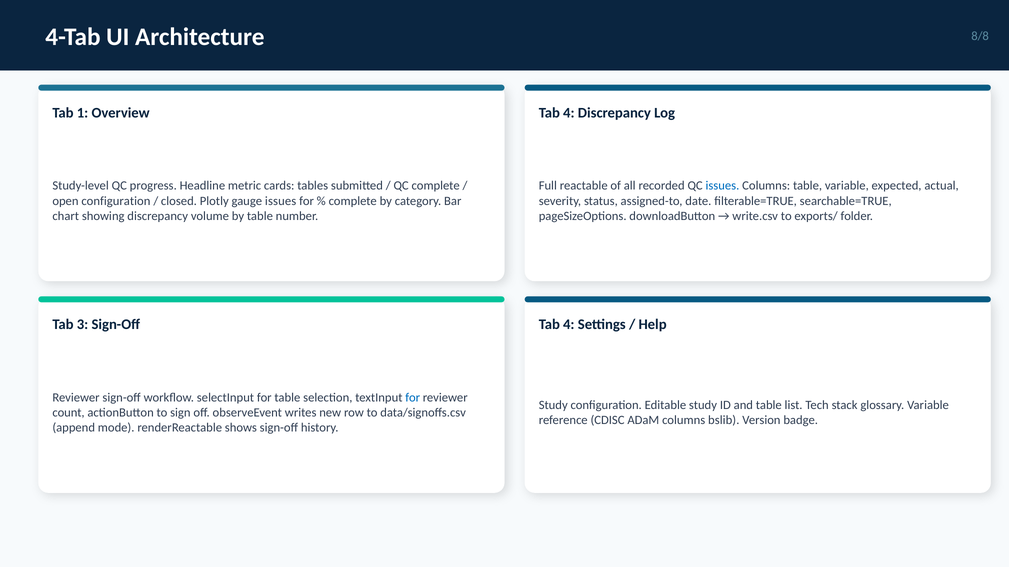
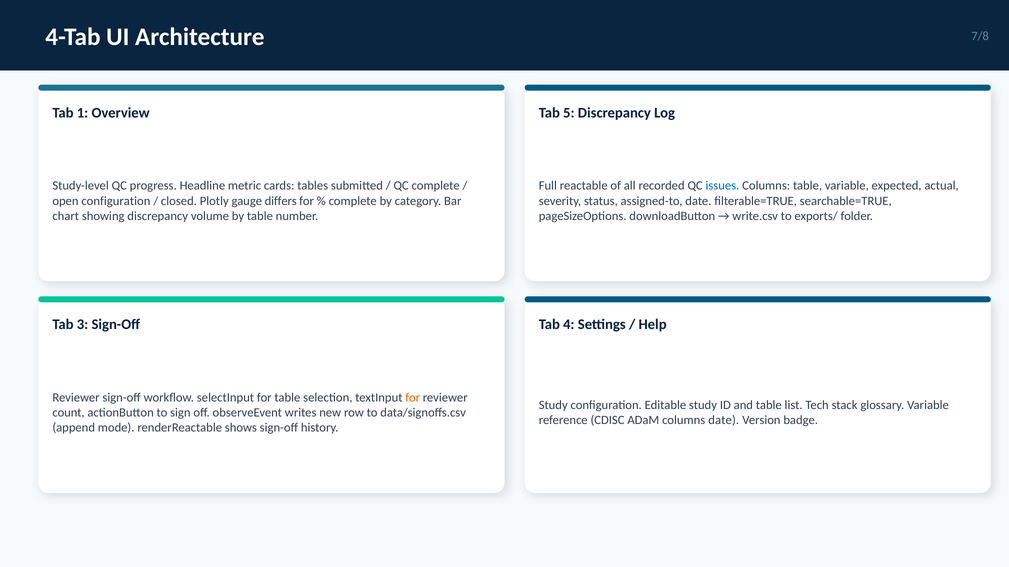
8/8: 8/8 -> 7/8
4 at (569, 113): 4 -> 5
gauge issues: issues -> differs
for at (413, 398) colour: blue -> orange
columns bslib: bslib -> date
